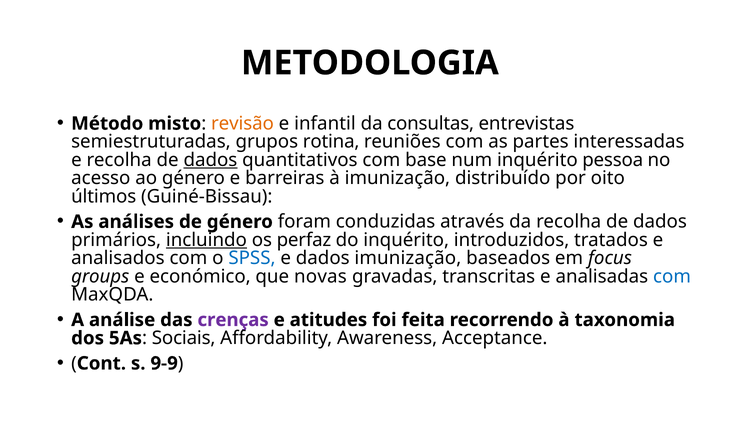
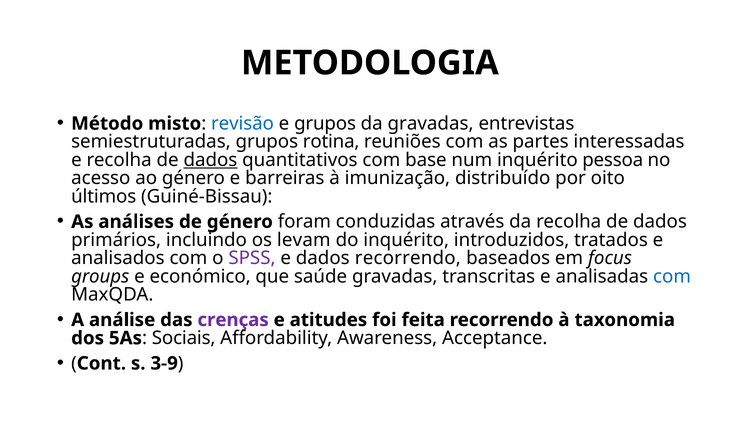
revisão colour: orange -> blue
e infantil: infantil -> grupos
da consultas: consultas -> gravadas
incluindo underline: present -> none
perfaz: perfaz -> levam
SPSS colour: blue -> purple
dados imunização: imunização -> recorrendo
novas: novas -> saúde
9-9: 9-9 -> 3-9
